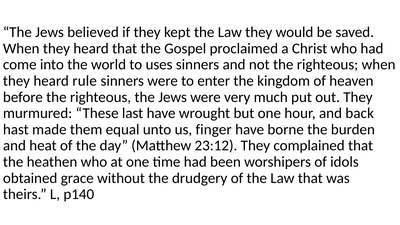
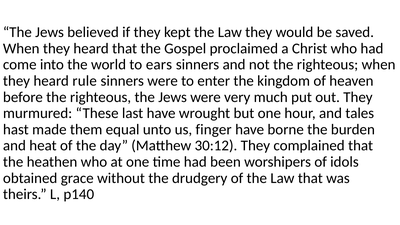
uses: uses -> ears
back: back -> tales
23:12: 23:12 -> 30:12
